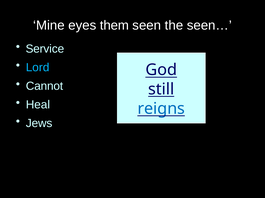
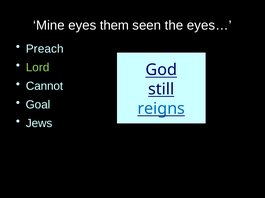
seen…: seen… -> eyes…
Service: Service -> Preach
Lord colour: light blue -> light green
Heal: Heal -> Goal
